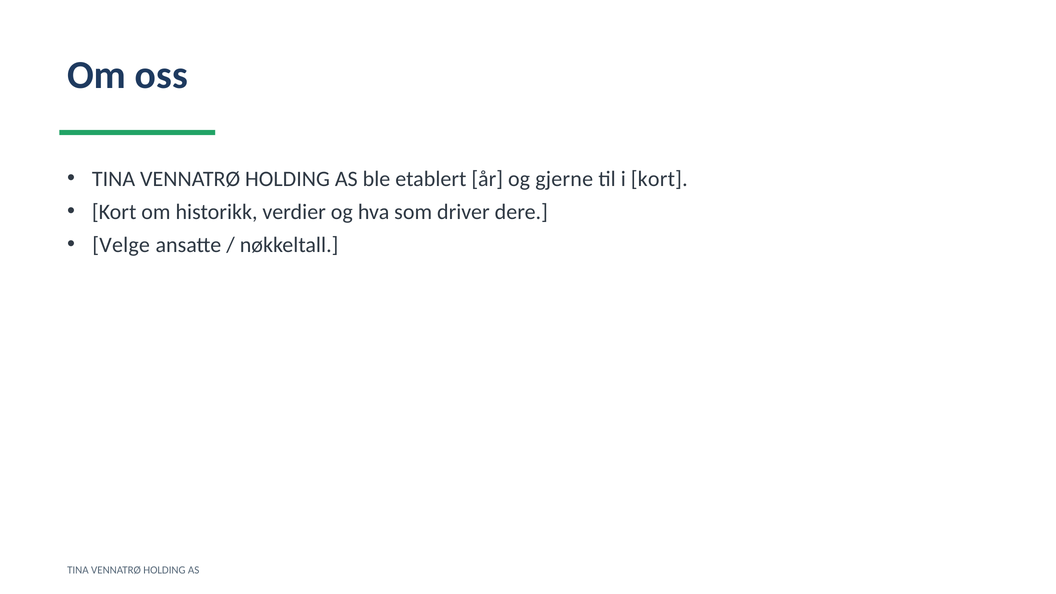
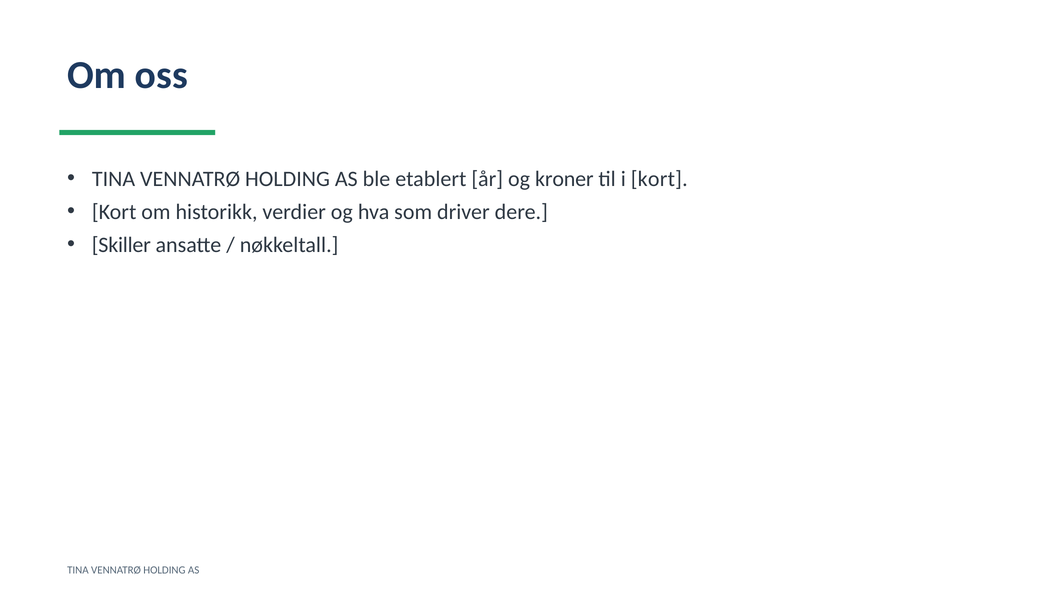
gjerne: gjerne -> kroner
Velge: Velge -> Skiller
